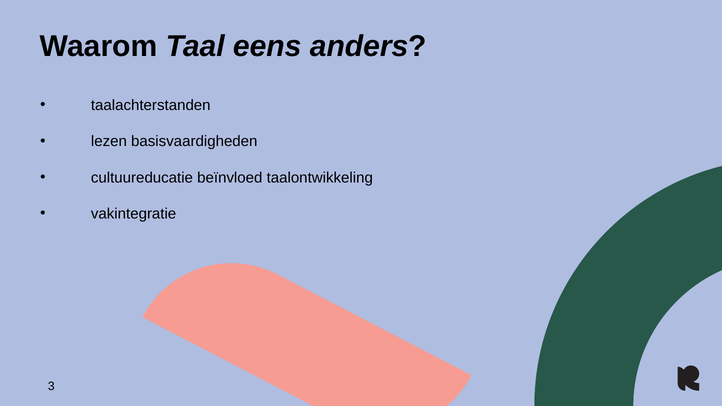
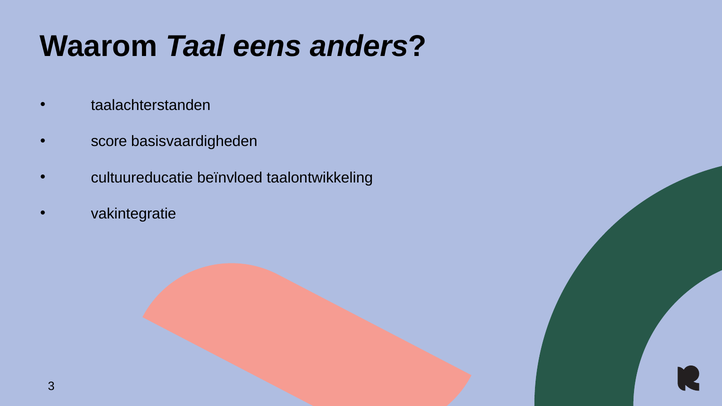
lezen: lezen -> score
